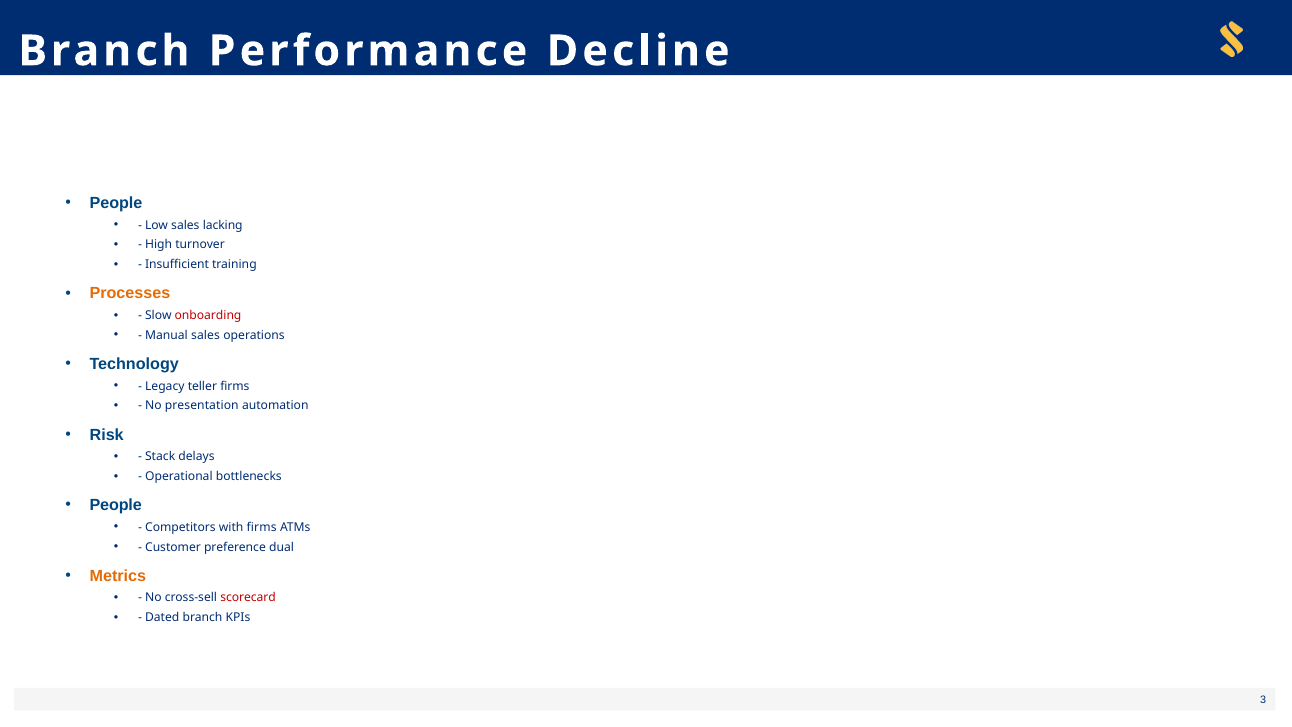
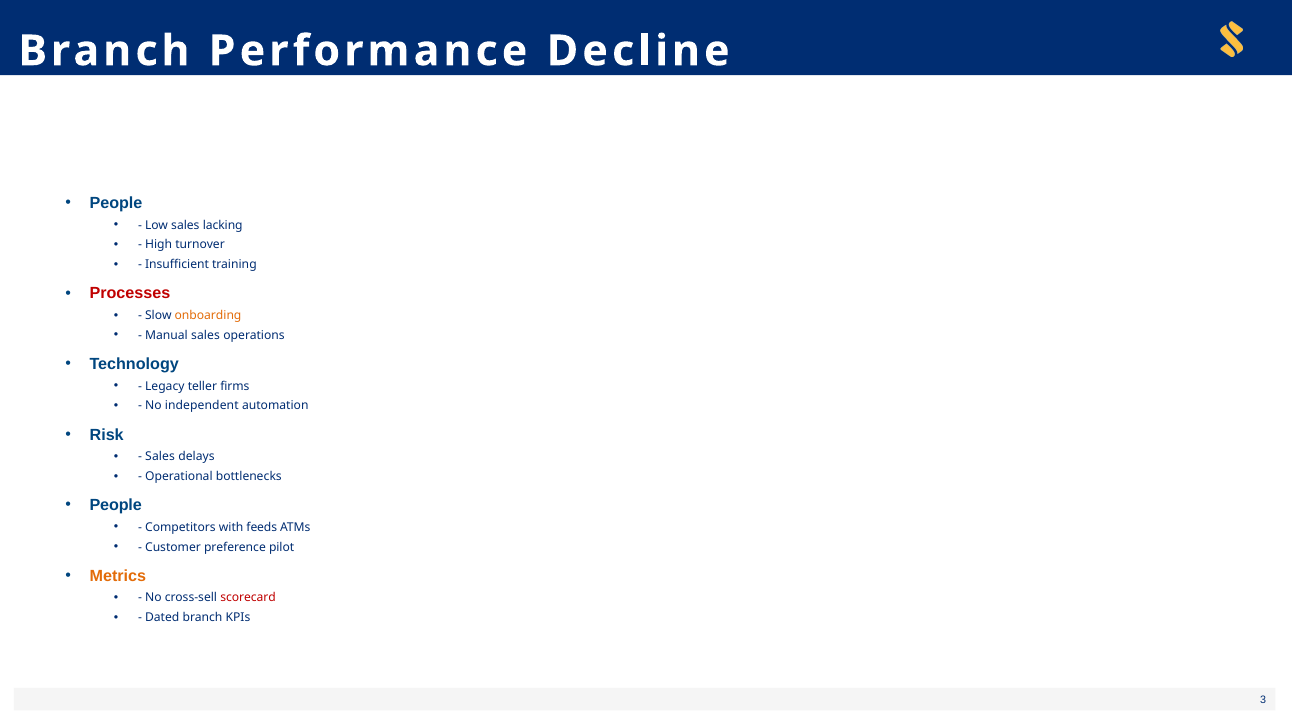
Processes colour: orange -> red
onboarding colour: red -> orange
presentation: presentation -> independent
Stack at (160, 457): Stack -> Sales
with firms: firms -> feeds
dual: dual -> pilot
